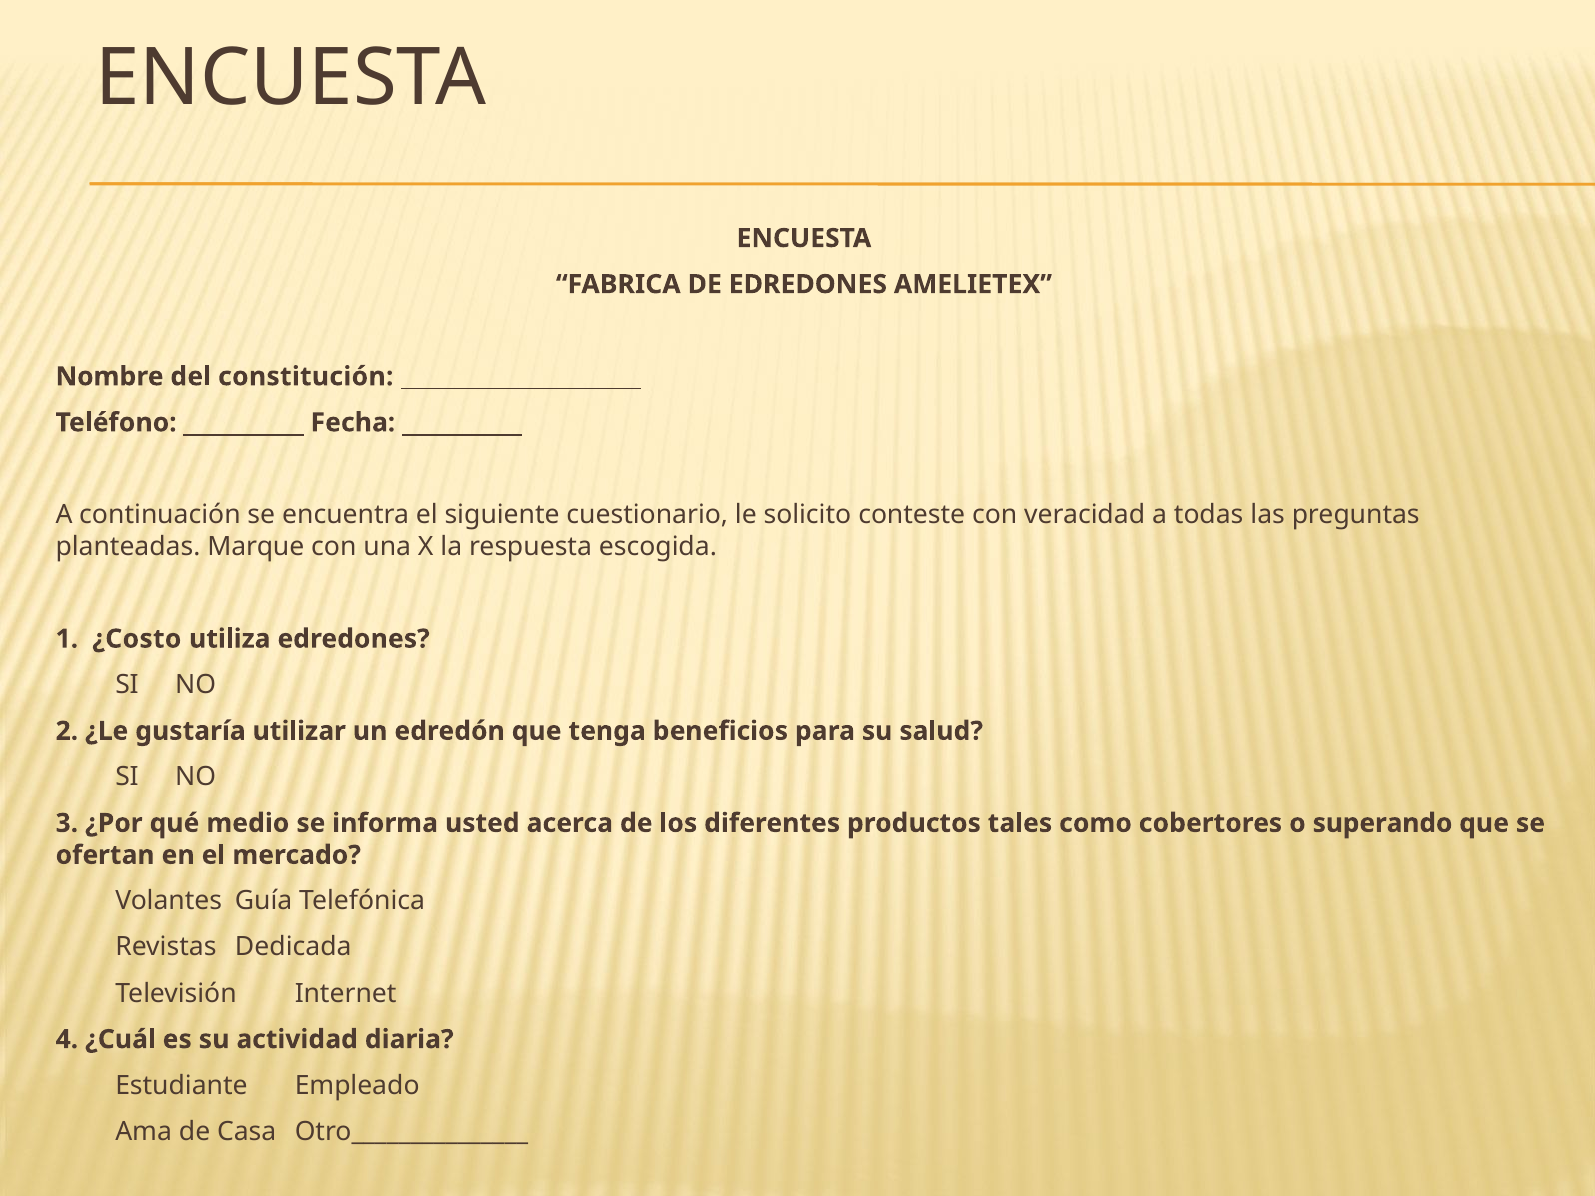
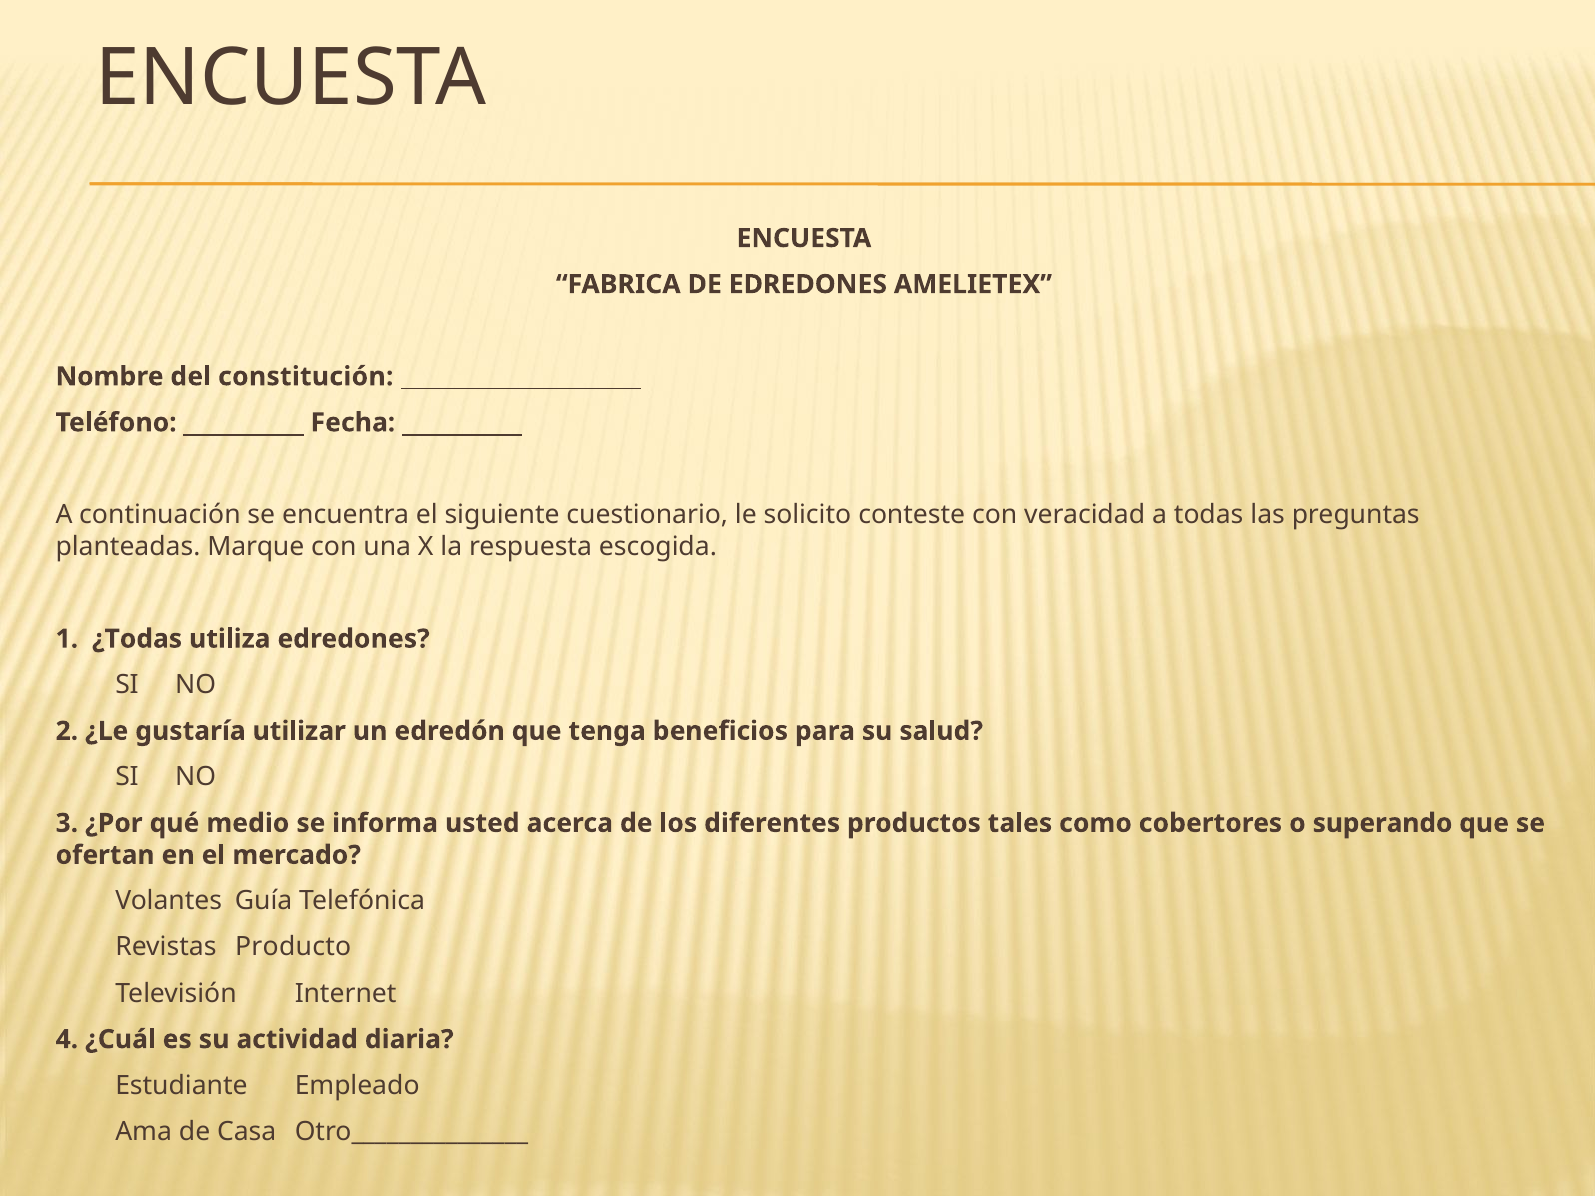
¿Costo: ¿Costo -> ¿Todas
Dedicada: Dedicada -> Producto
